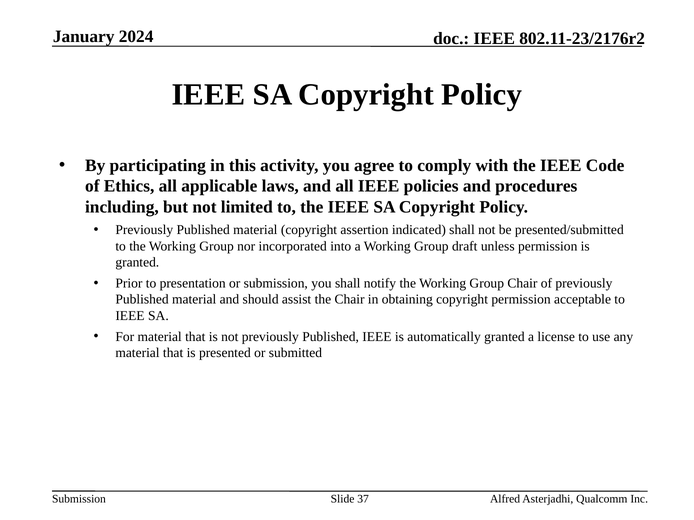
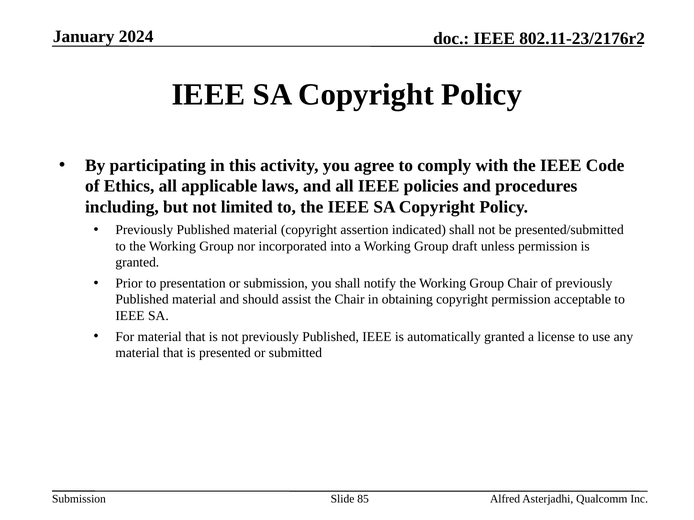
37: 37 -> 85
